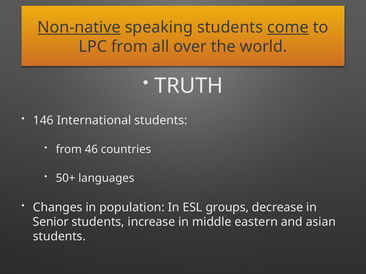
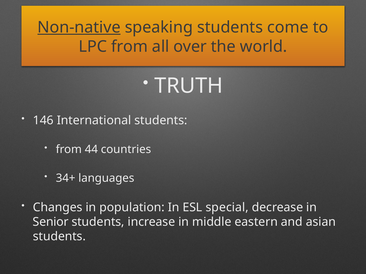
come underline: present -> none
46: 46 -> 44
50+: 50+ -> 34+
groups: groups -> special
